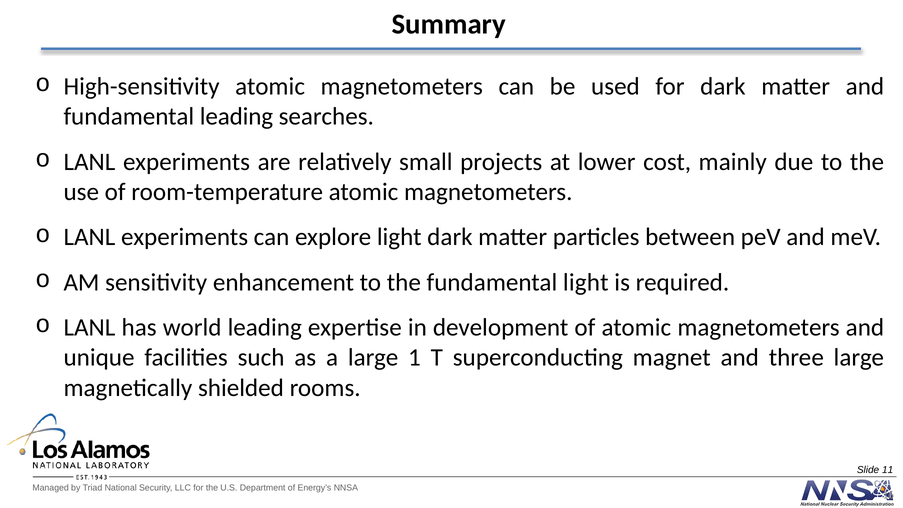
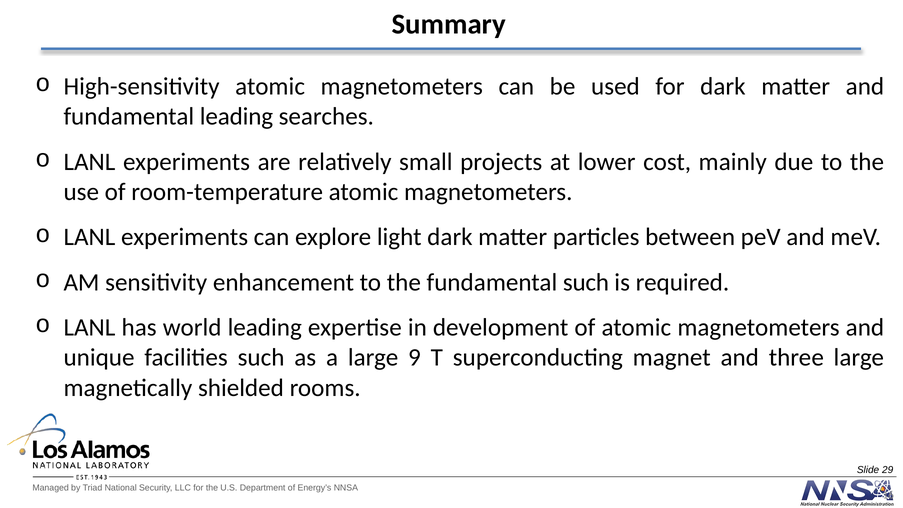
fundamental light: light -> such
1: 1 -> 9
11: 11 -> 29
